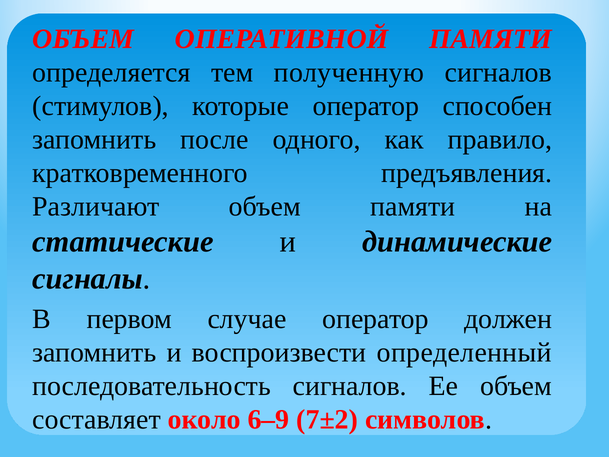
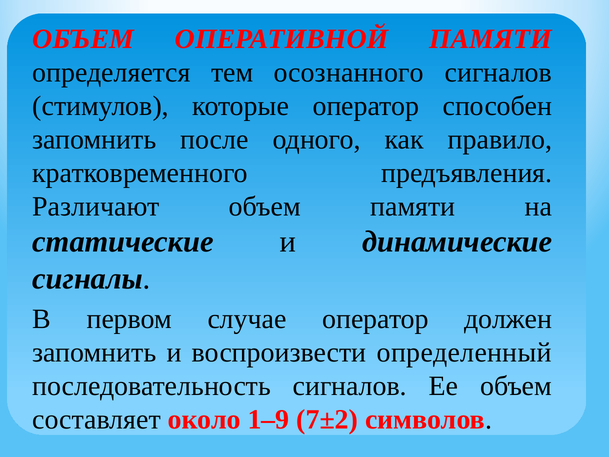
полученную: полученную -> осознанного
6–9: 6–9 -> 1–9
